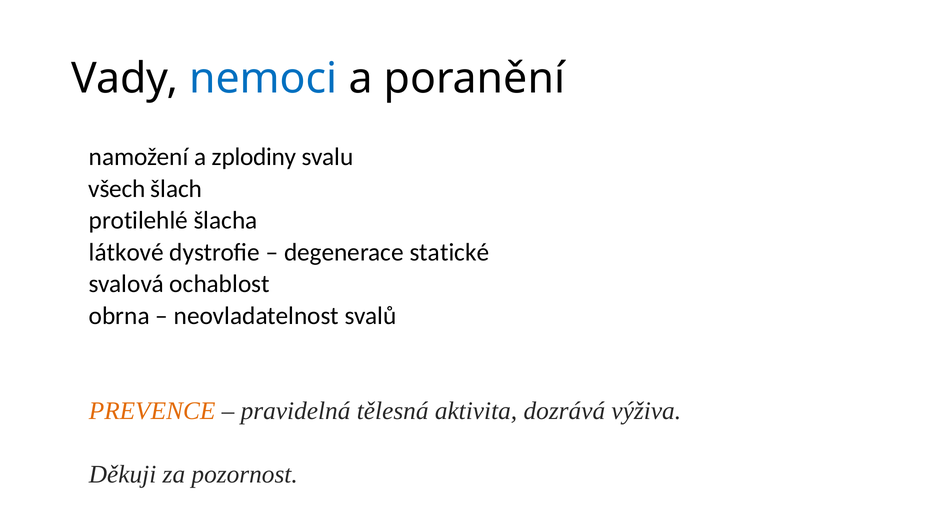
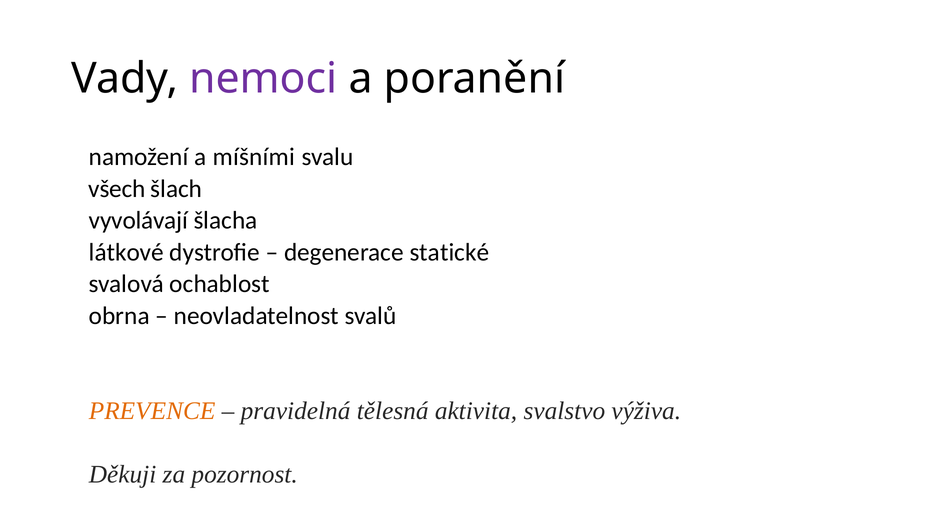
nemoci colour: blue -> purple
zplodiny: zplodiny -> míšními
protilehlé: protilehlé -> vyvolávají
dozrává: dozrává -> svalstvo
